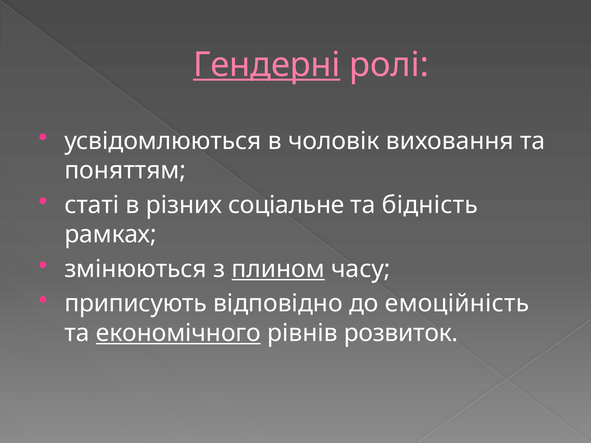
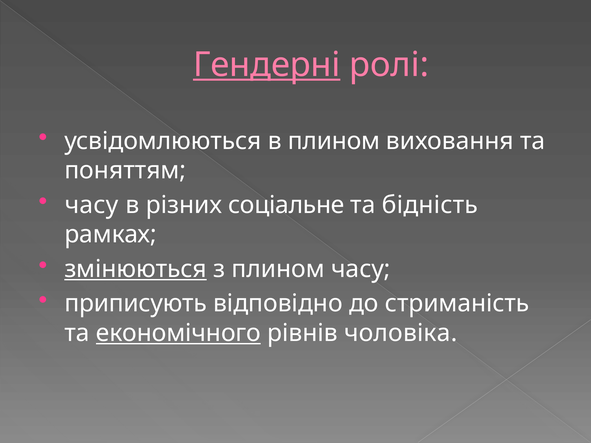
в чоловік: чоловік -> плином
статі at (92, 205): статі -> часу
змінюються underline: none -> present
плином at (278, 269) underline: present -> none
емоційність: емоційність -> стриманість
розвиток: розвиток -> чоловіка
